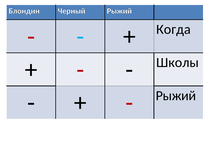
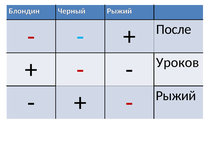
Когда: Когда -> После
Школы: Школы -> Уроков
